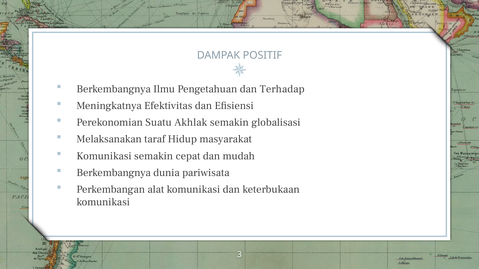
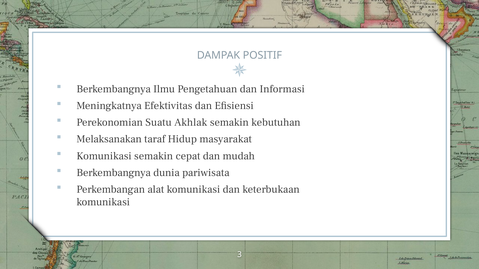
Terhadap: Terhadap -> Informasi
globalisasi: globalisasi -> kebutuhan
